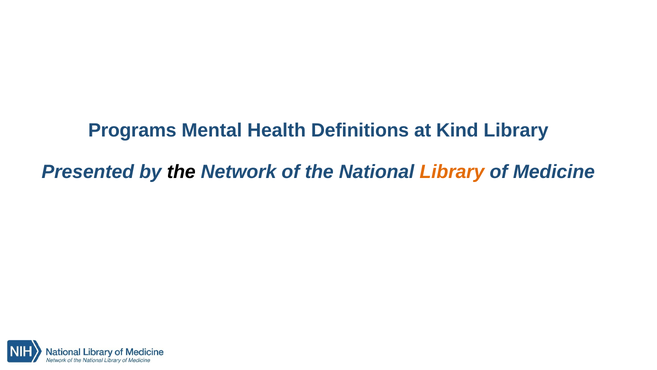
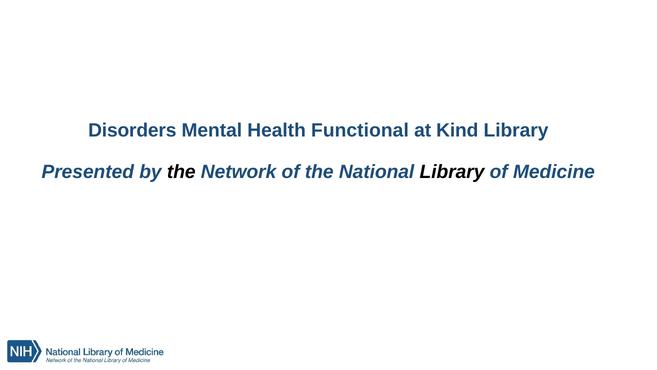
Programs: Programs -> Disorders
Definitions: Definitions -> Functional
Library at (452, 172) colour: orange -> black
